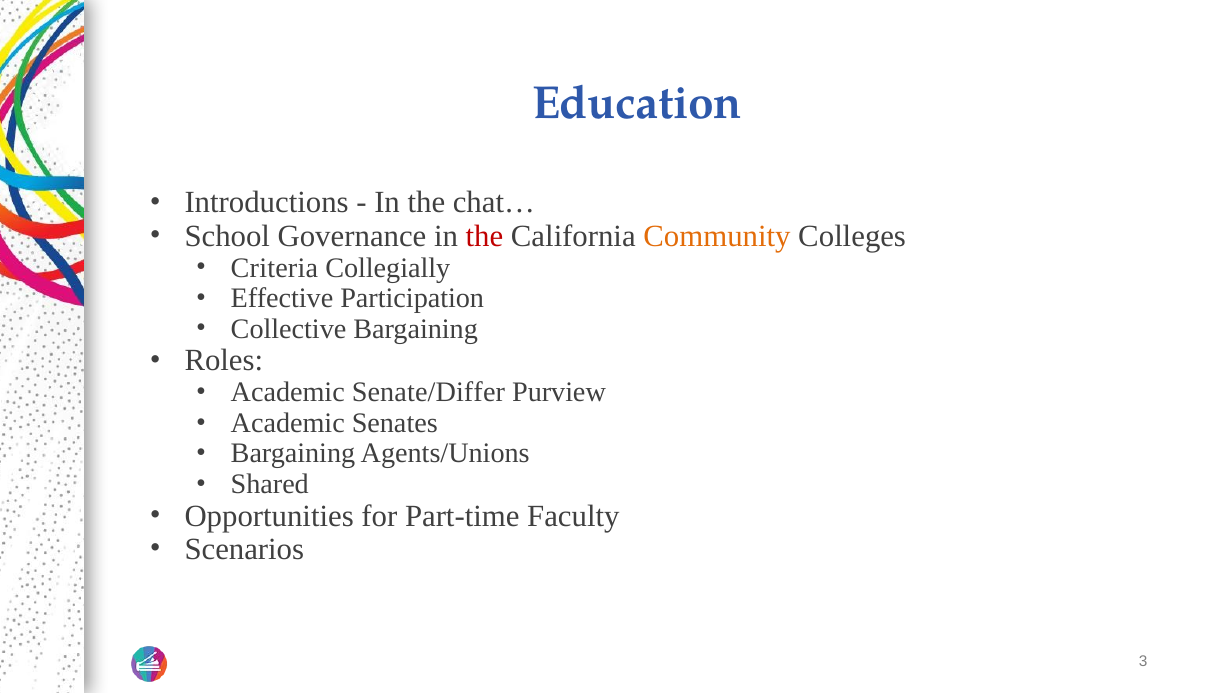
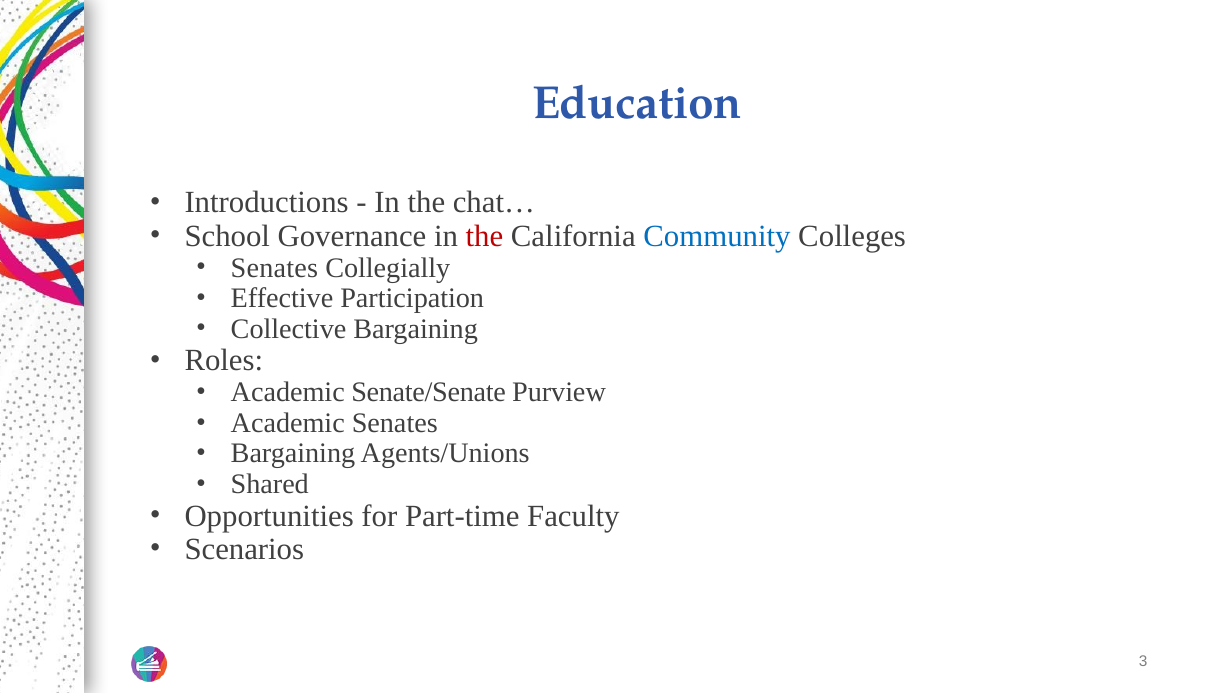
Community colour: orange -> blue
Criteria at (274, 268): Criteria -> Senates
Senate/Differ: Senate/Differ -> Senate/Senate
